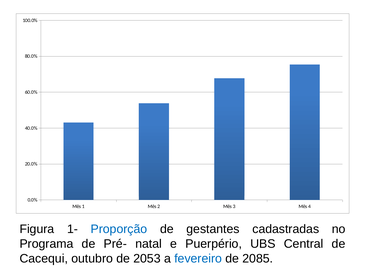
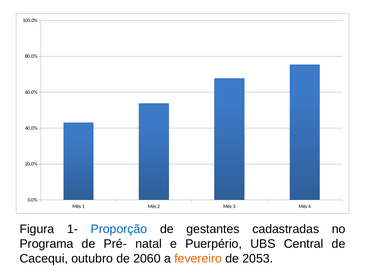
2053: 2053 -> 2060
fevereiro colour: blue -> orange
2085: 2085 -> 2053
